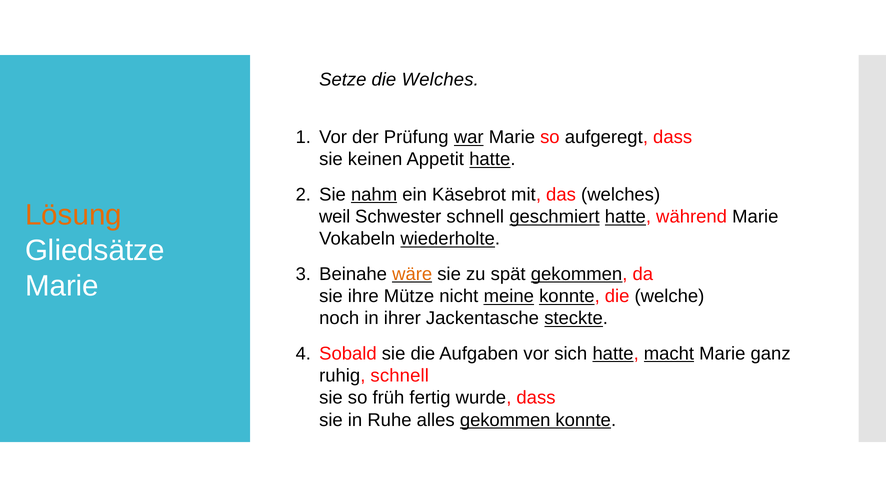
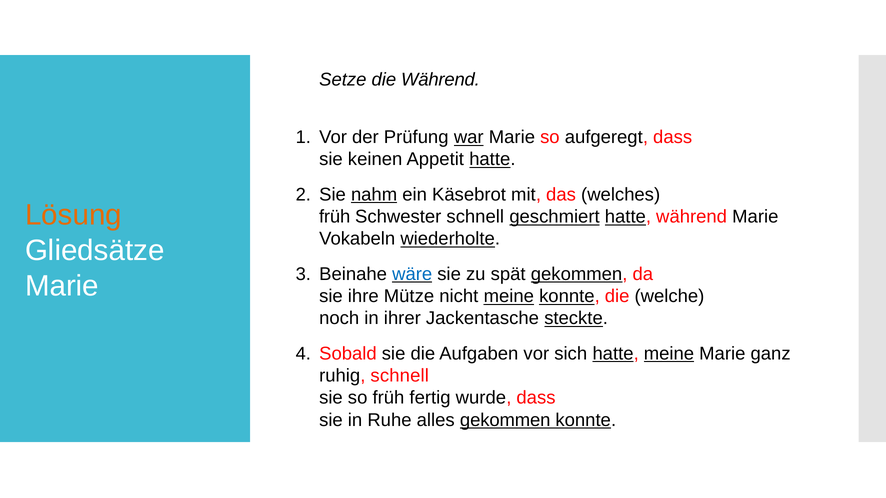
die Welches: Welches -> Während
weil at (335, 217): weil -> früh
wäre colour: orange -> blue
hatte macht: macht -> meine
